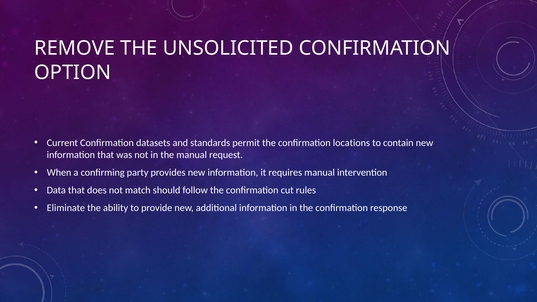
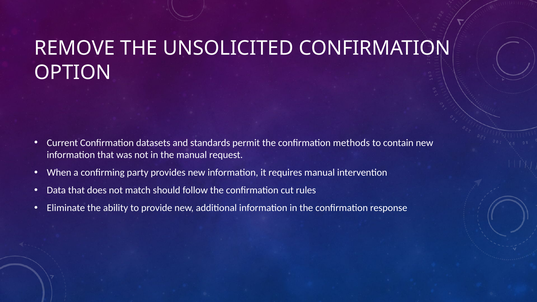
locations: locations -> methods
